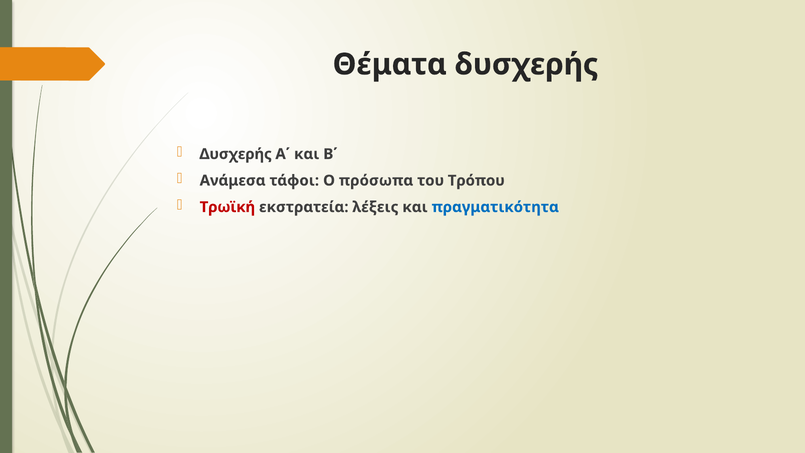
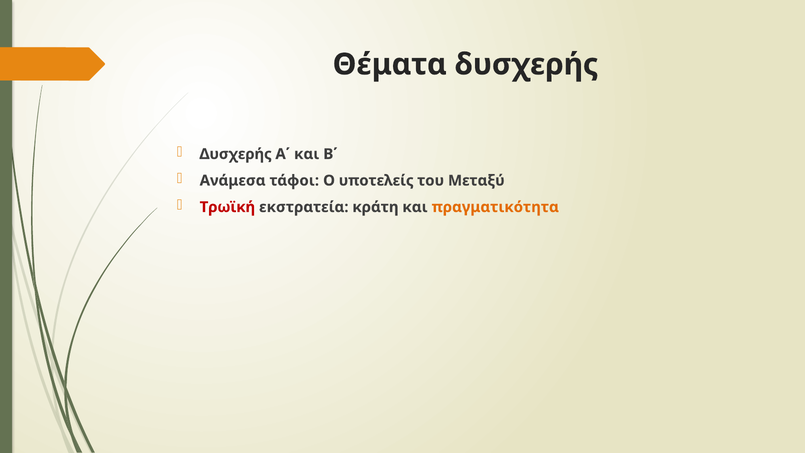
πρόσωπα: πρόσωπα -> υποτελείς
Τρόπου: Τρόπου -> Μεταξύ
λέξεις: λέξεις -> κράτη
πραγματικότητα colour: blue -> orange
